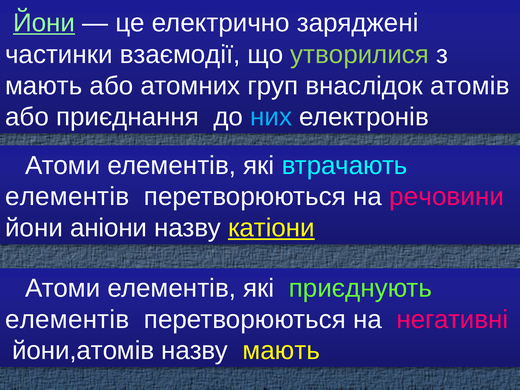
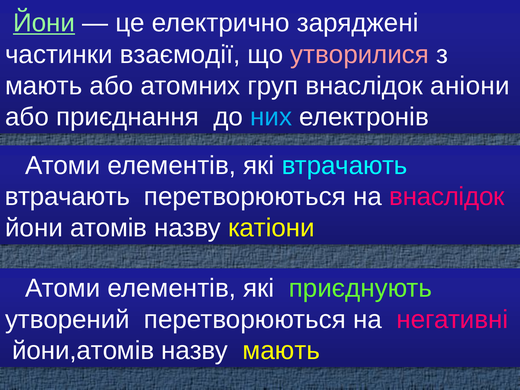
утворилися colour: light green -> pink
атомів: атомів -> аніони
елементів at (67, 197): елементів -> втрачають
на речовини: речовини -> внаслідок
аніони: аніони -> атомів
катіони underline: present -> none
елементів at (67, 319): елементів -> утворений
